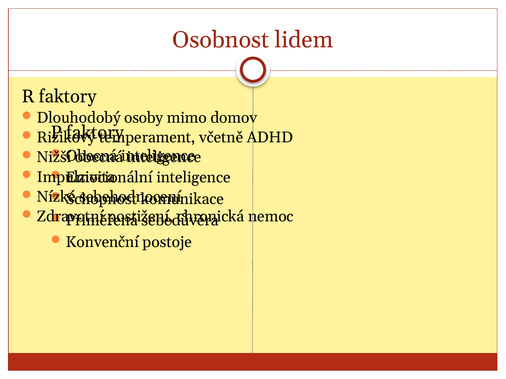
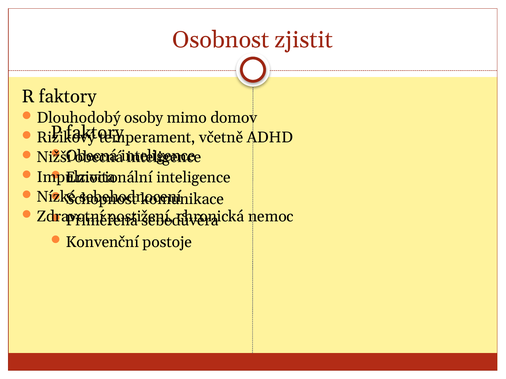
lidem: lidem -> zjistit
